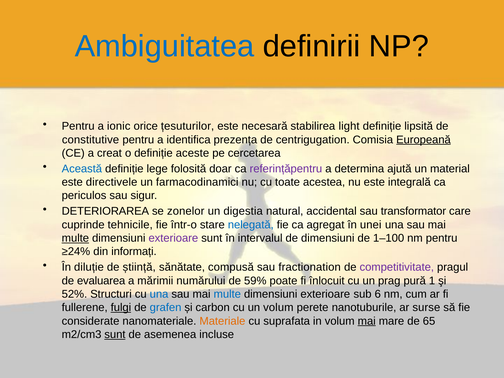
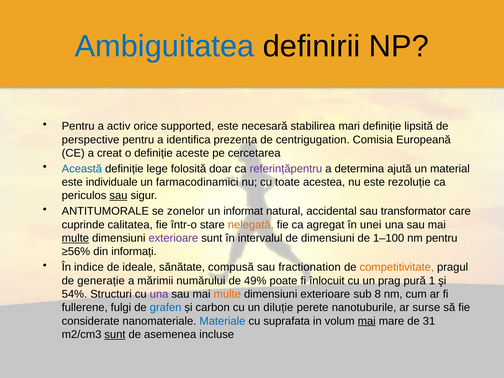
ionic: ionic -> activ
țesuturilor: țesuturilor -> supported
light: light -> mari
constitutive: constitutive -> perspective
Europeană underline: present -> none
directivele: directivele -> individuale
integrală: integrală -> rezoluție
sau at (118, 196) underline: none -> present
DETERIORAREA: DETERIORAREA -> ANTITUMORALE
digestia: digestia -> informat
tehnicile: tehnicile -> calitatea
nelegată colour: blue -> orange
≥24%: ≥24% -> ≥56%
diluție: diluție -> indice
știință: știință -> ideale
competitivitate colour: purple -> orange
evaluarea: evaluarea -> generație
59%: 59% -> 49%
52%: 52% -> 54%
una at (159, 294) colour: blue -> purple
multe at (227, 294) colour: blue -> orange
6: 6 -> 8
fulgi underline: present -> none
un volum: volum -> diluție
Materiale colour: orange -> blue
65: 65 -> 31
